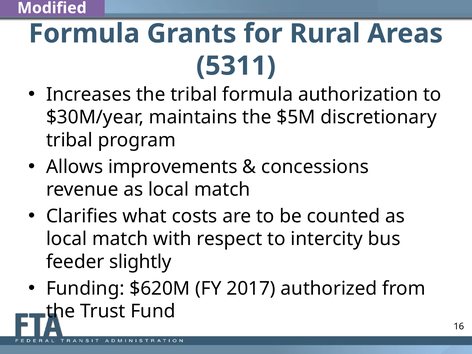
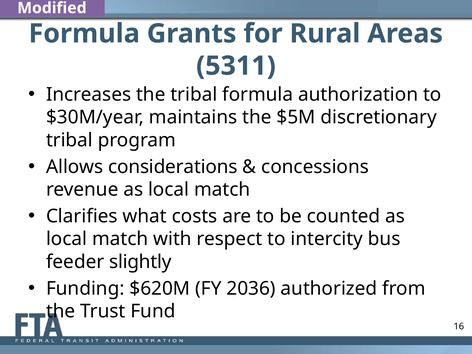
improvements: improvements -> considerations
2017: 2017 -> 2036
